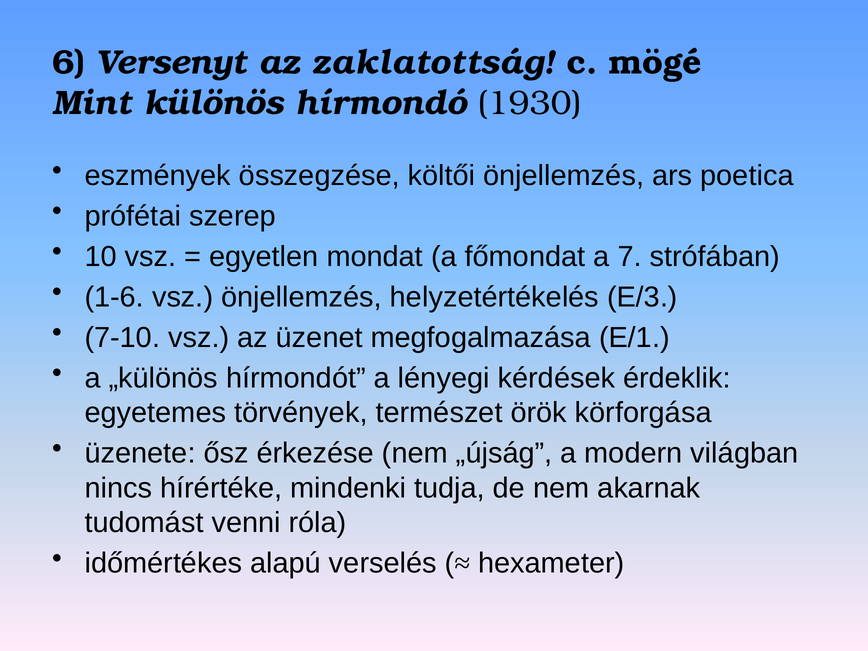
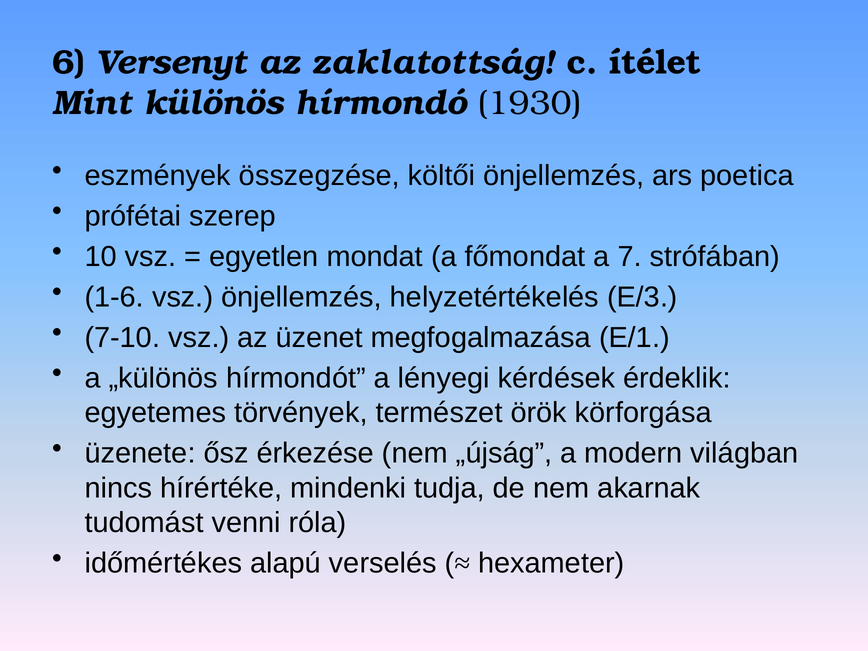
mögé: mögé -> ítélet
